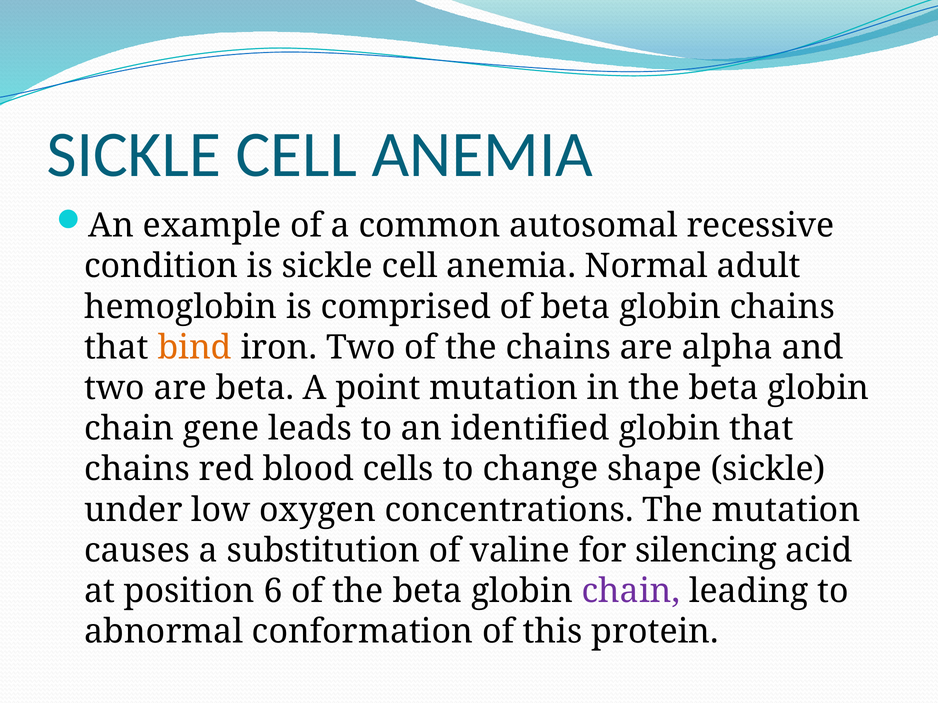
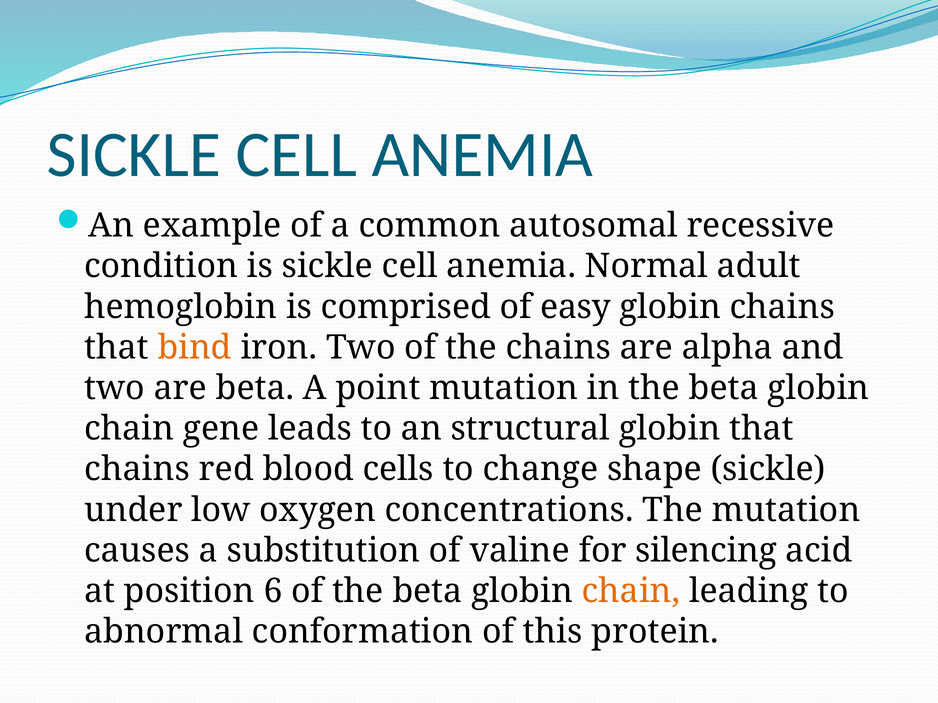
of beta: beta -> easy
identified: identified -> structural
chain at (631, 591) colour: purple -> orange
